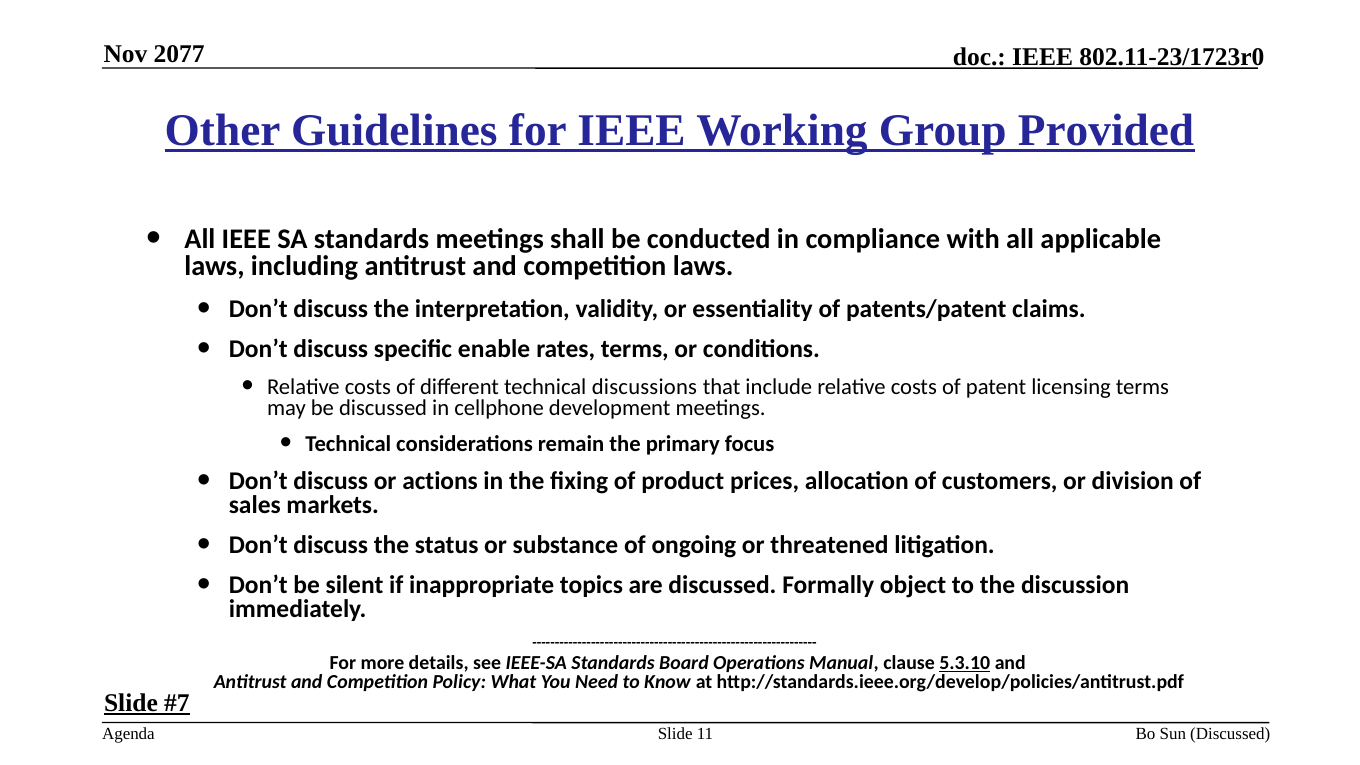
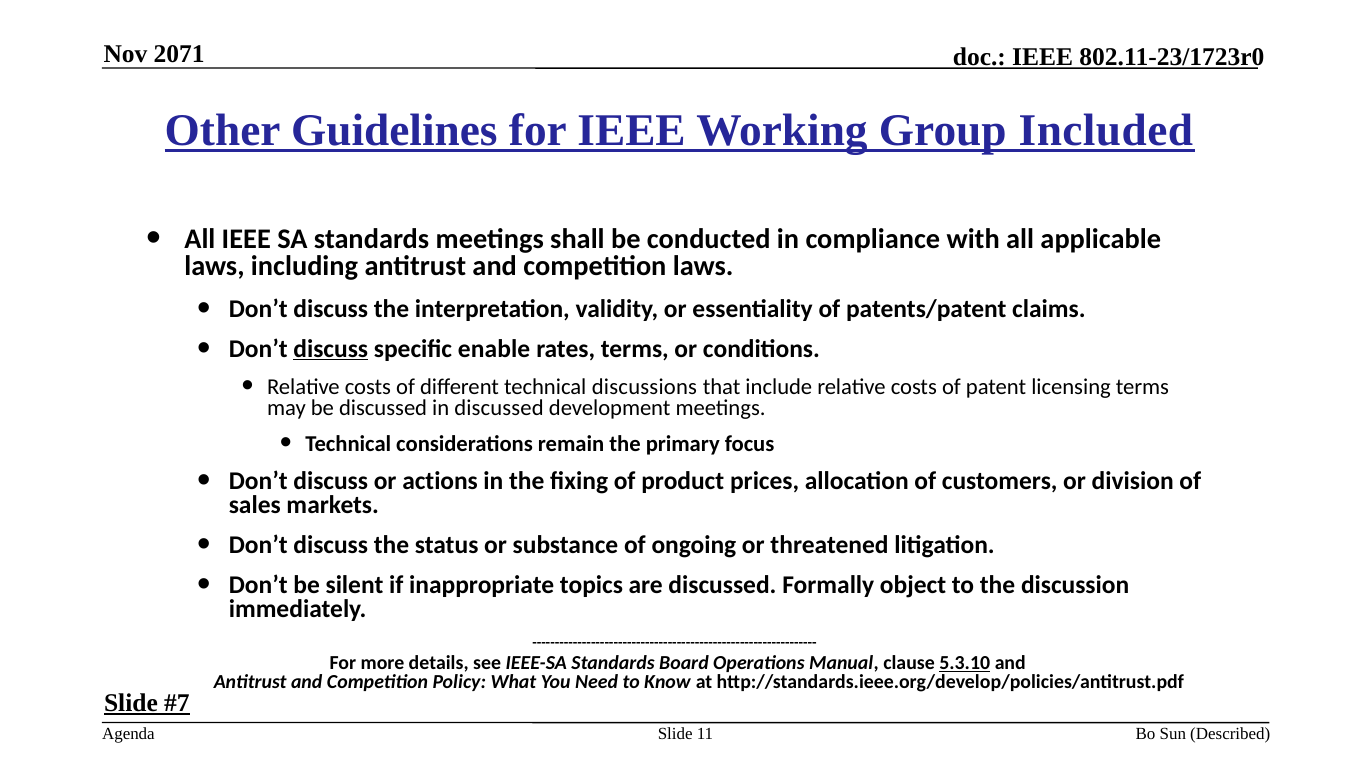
2077: 2077 -> 2071
Provided: Provided -> Included
discuss at (331, 349) underline: none -> present
in cellphone: cellphone -> discussed
Sun Discussed: Discussed -> Described
